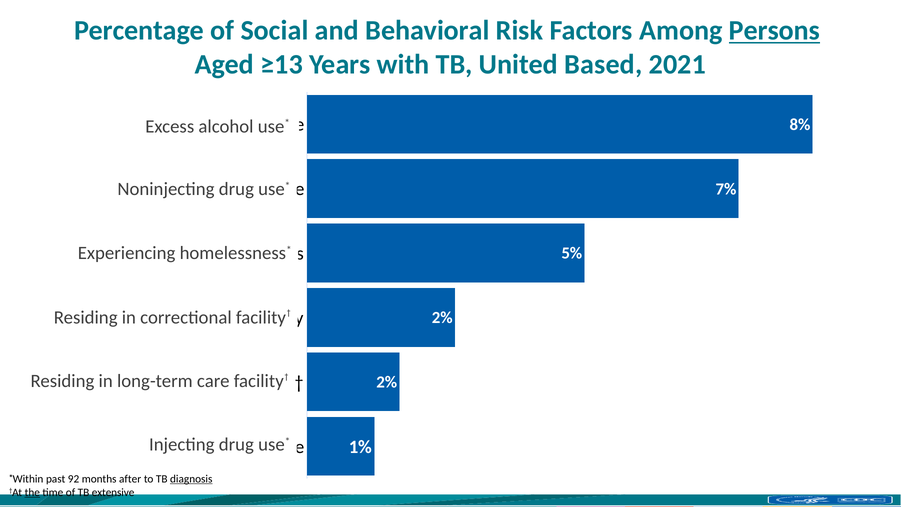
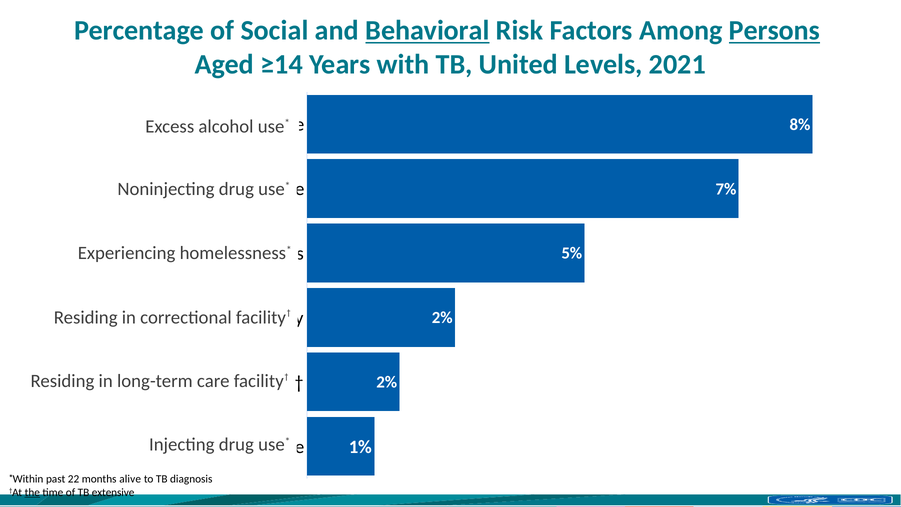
Behavioral underline: none -> present
≥13: ≥13 -> ≥14
Based: Based -> Levels
92: 92 -> 22
after: after -> alive
diagnosis underline: present -> none
